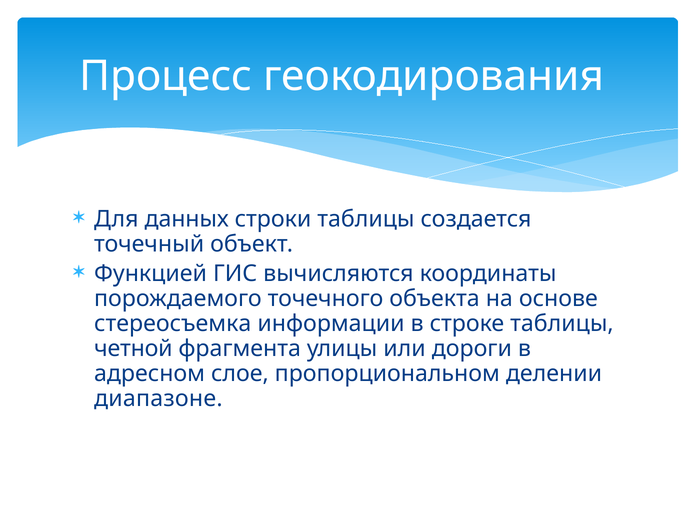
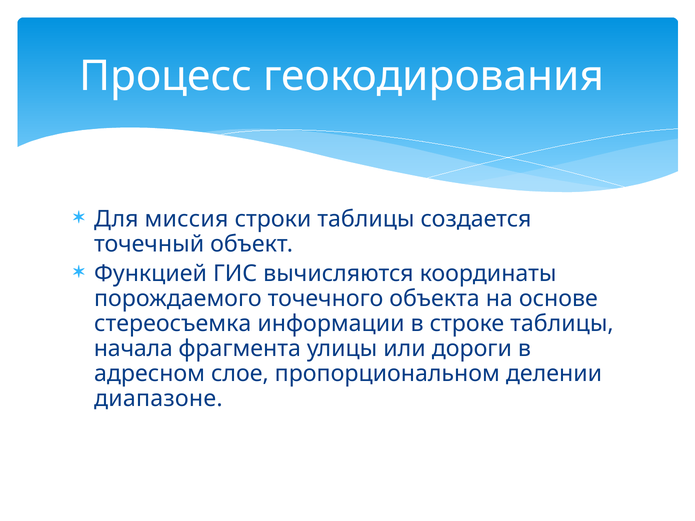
данных: данных -> миссия
четной: четной -> начала
